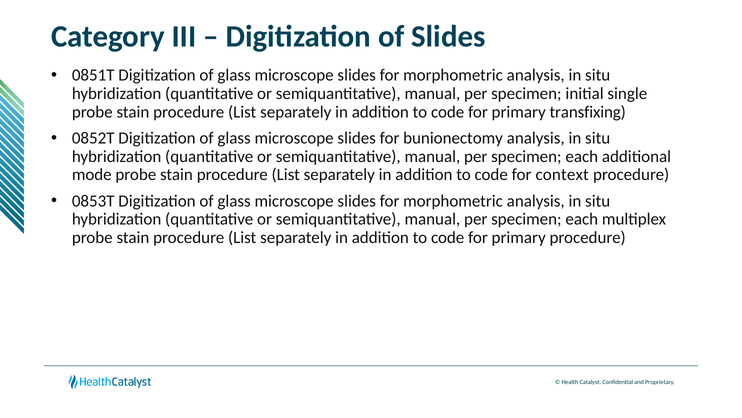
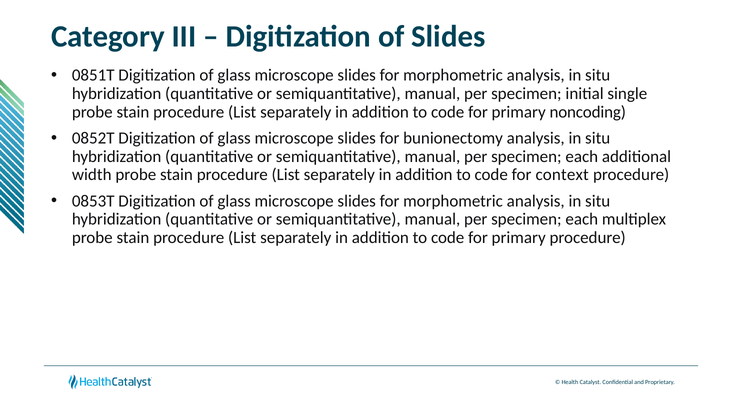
transfixing: transfixing -> noncoding
mode: mode -> width
